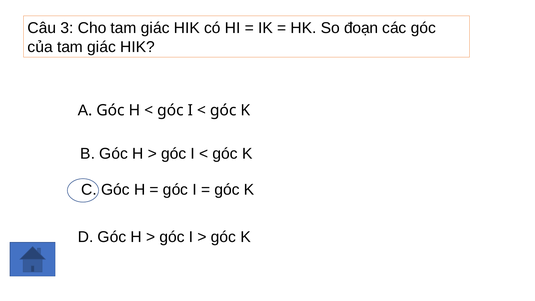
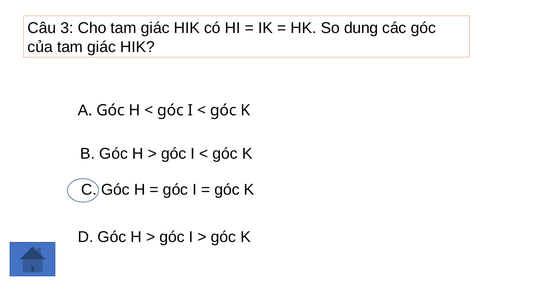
đoạn: đoạn -> dung
